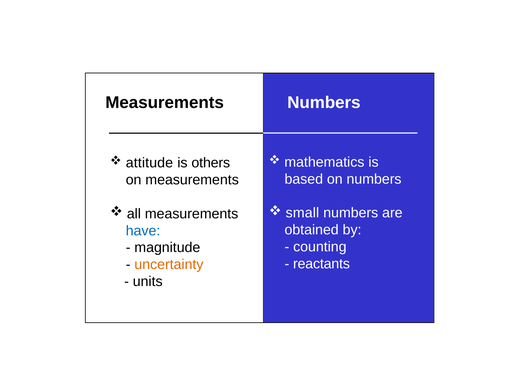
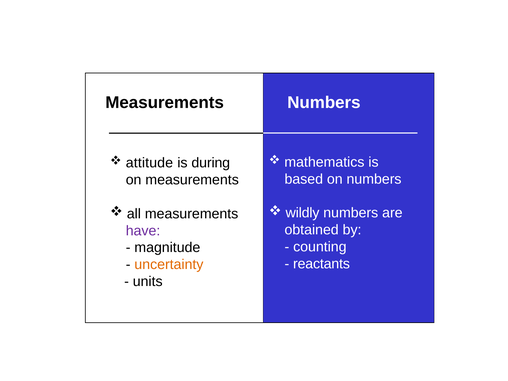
others: others -> during
small: small -> wildly
have colour: blue -> purple
